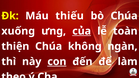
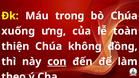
thiếu: thiếu -> trong
của underline: present -> none
ngàn: ngàn -> đồng
